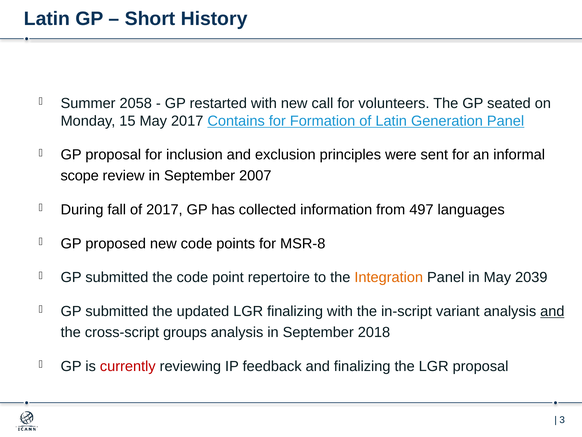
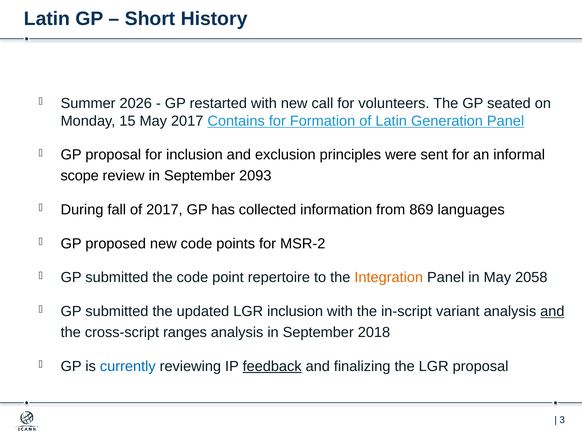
2058: 2058 -> 2026
2007: 2007 -> 2093
497: 497 -> 869
MSR-8: MSR-8 -> MSR-2
2039: 2039 -> 2058
LGR finalizing: finalizing -> inclusion
groups: groups -> ranges
currently colour: red -> blue
feedback underline: none -> present
